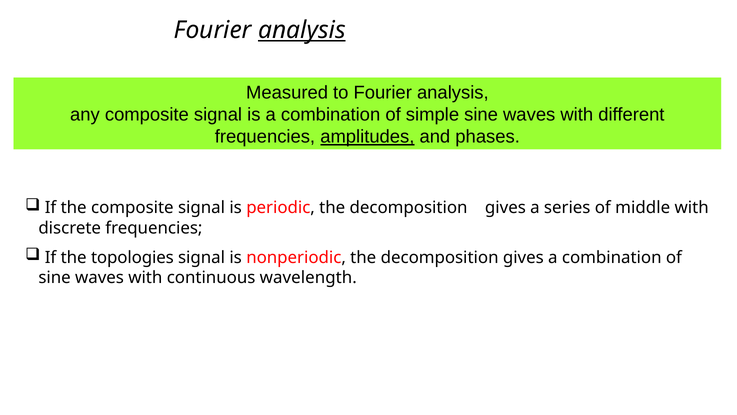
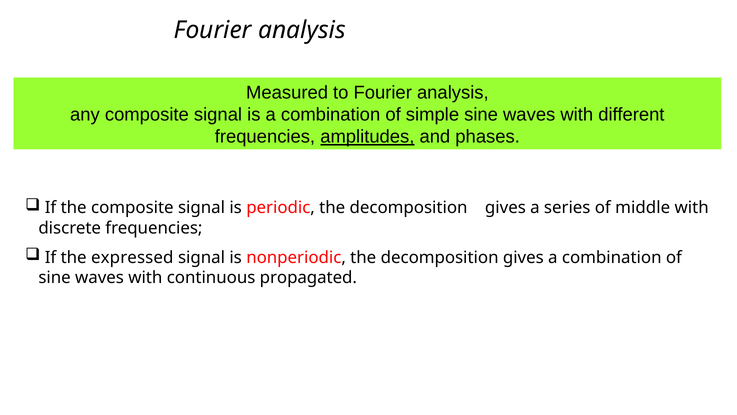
analysis at (302, 30) underline: present -> none
topologies: topologies -> expressed
wavelength: wavelength -> propagated
